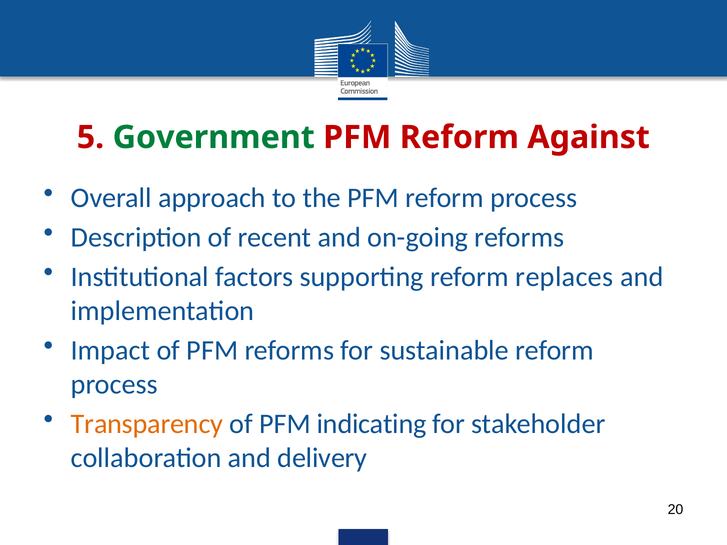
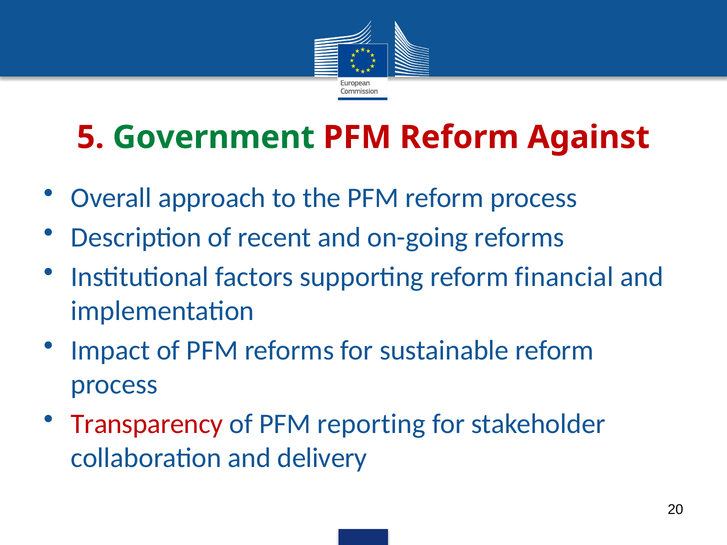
replaces: replaces -> financial
Transparency colour: orange -> red
indicating: indicating -> reporting
